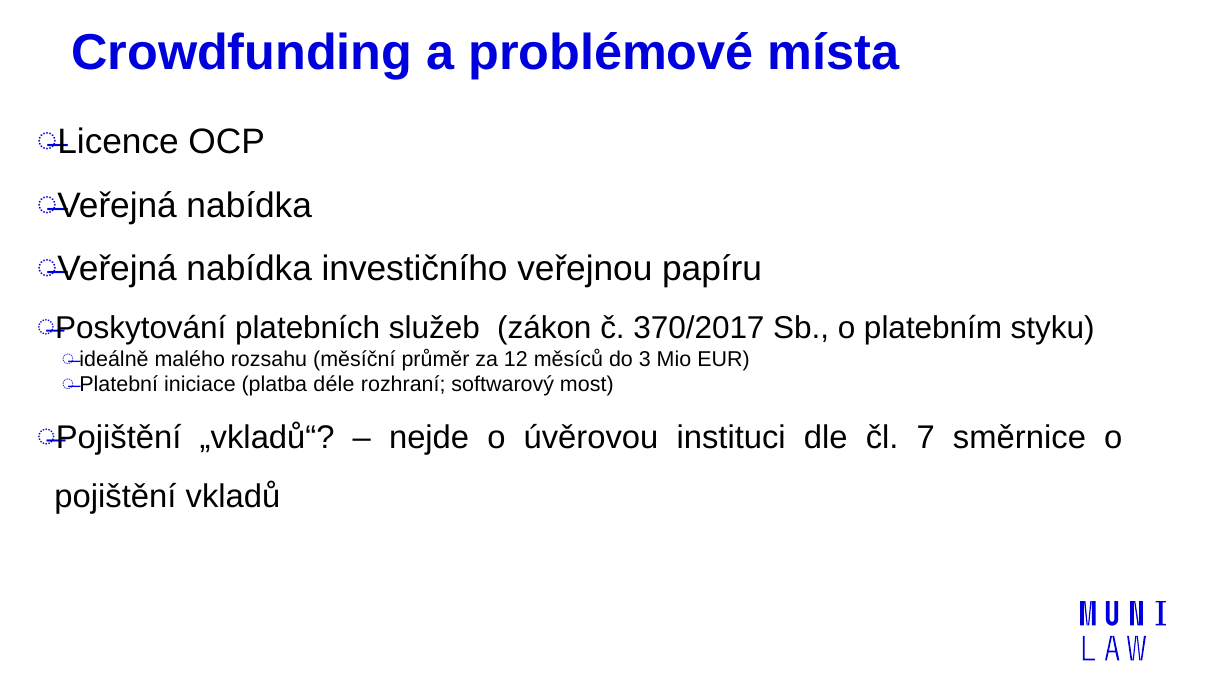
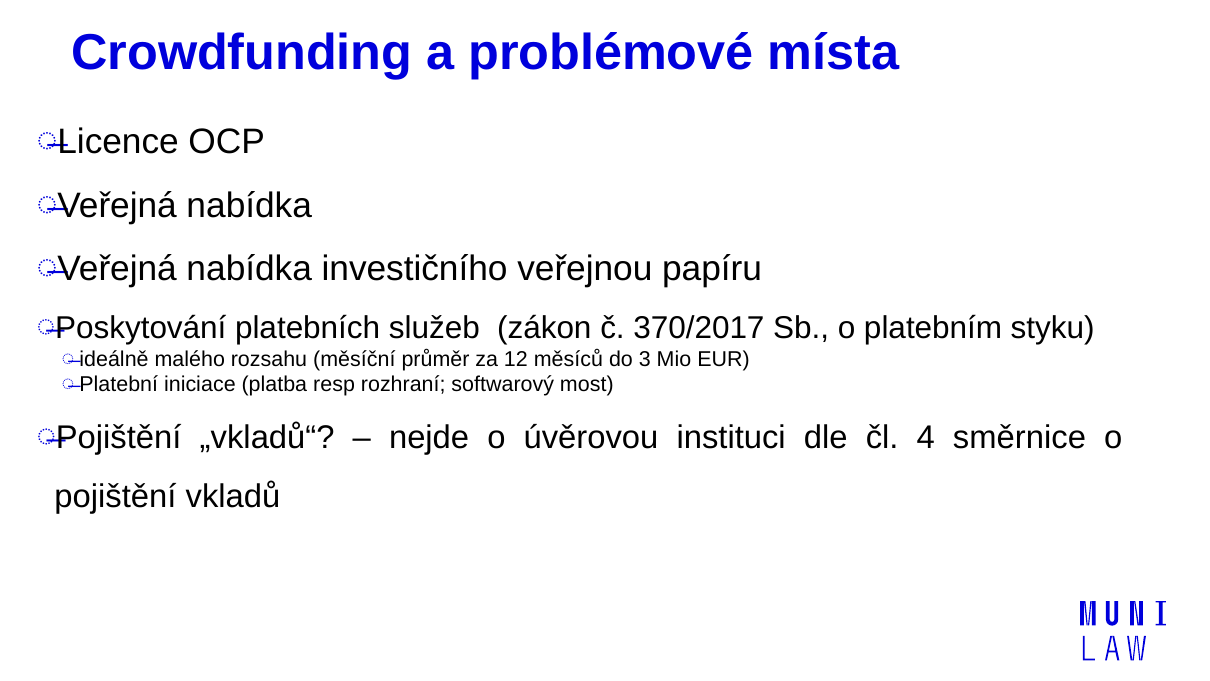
déle: déle -> resp
7: 7 -> 4
